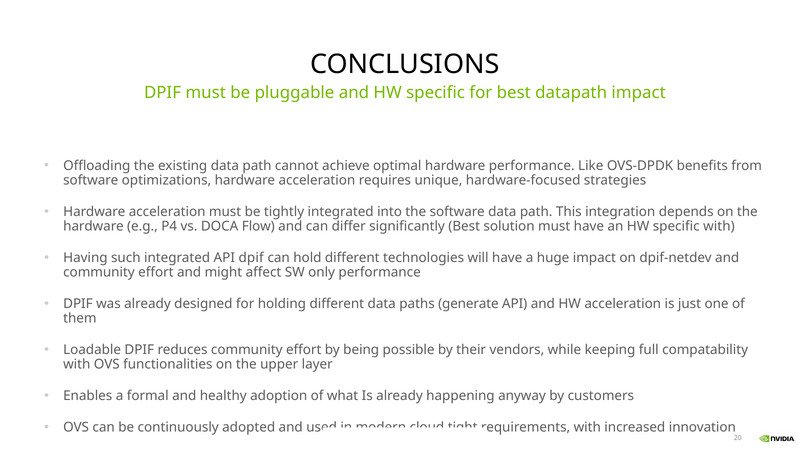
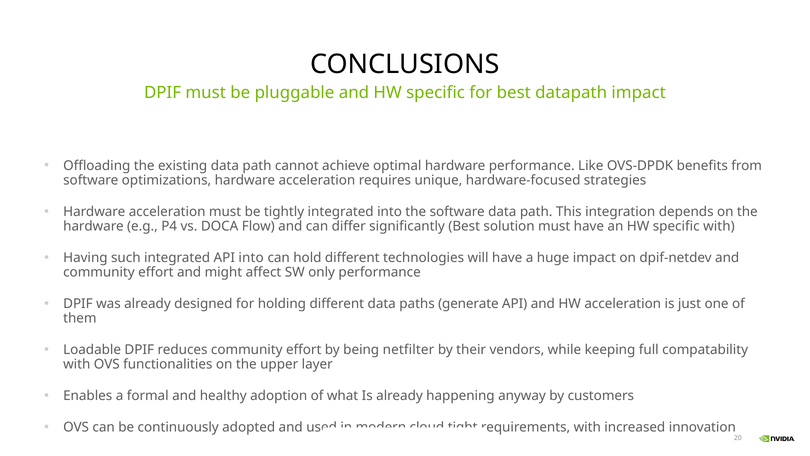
API dpif: dpif -> into
possible: possible -> netfilter
